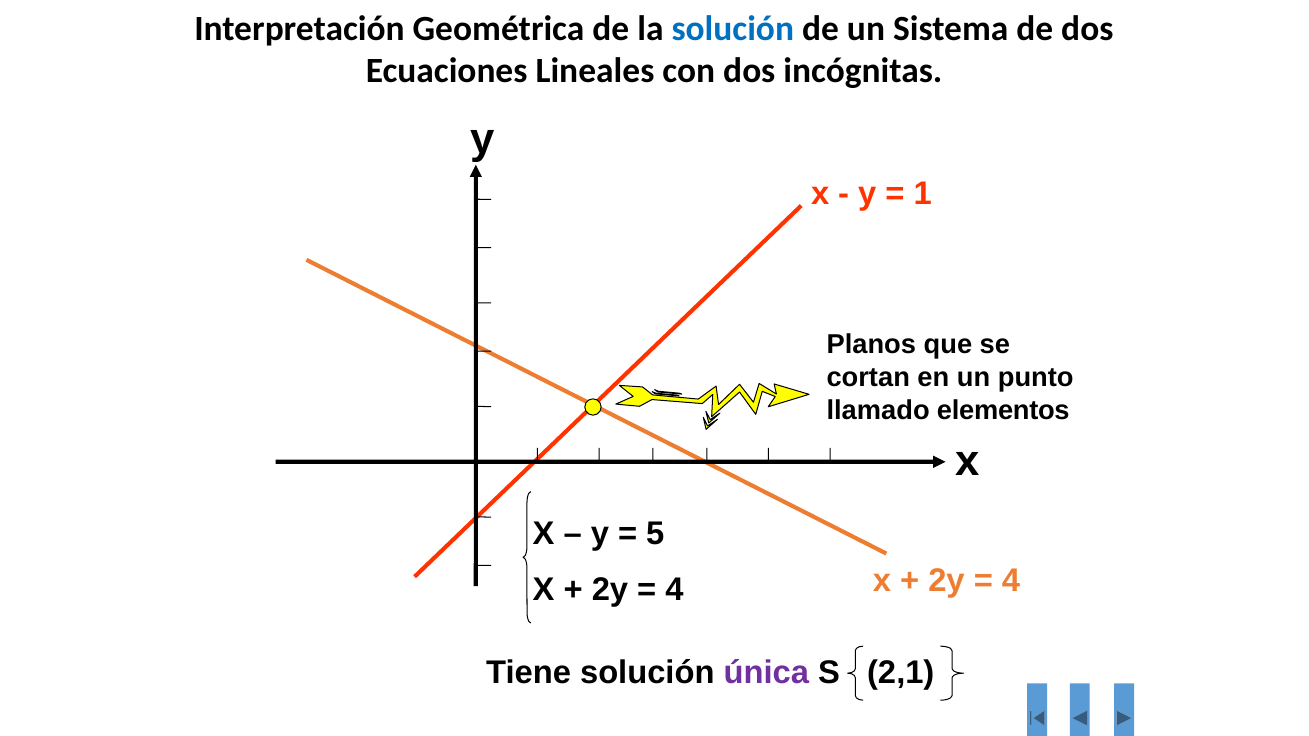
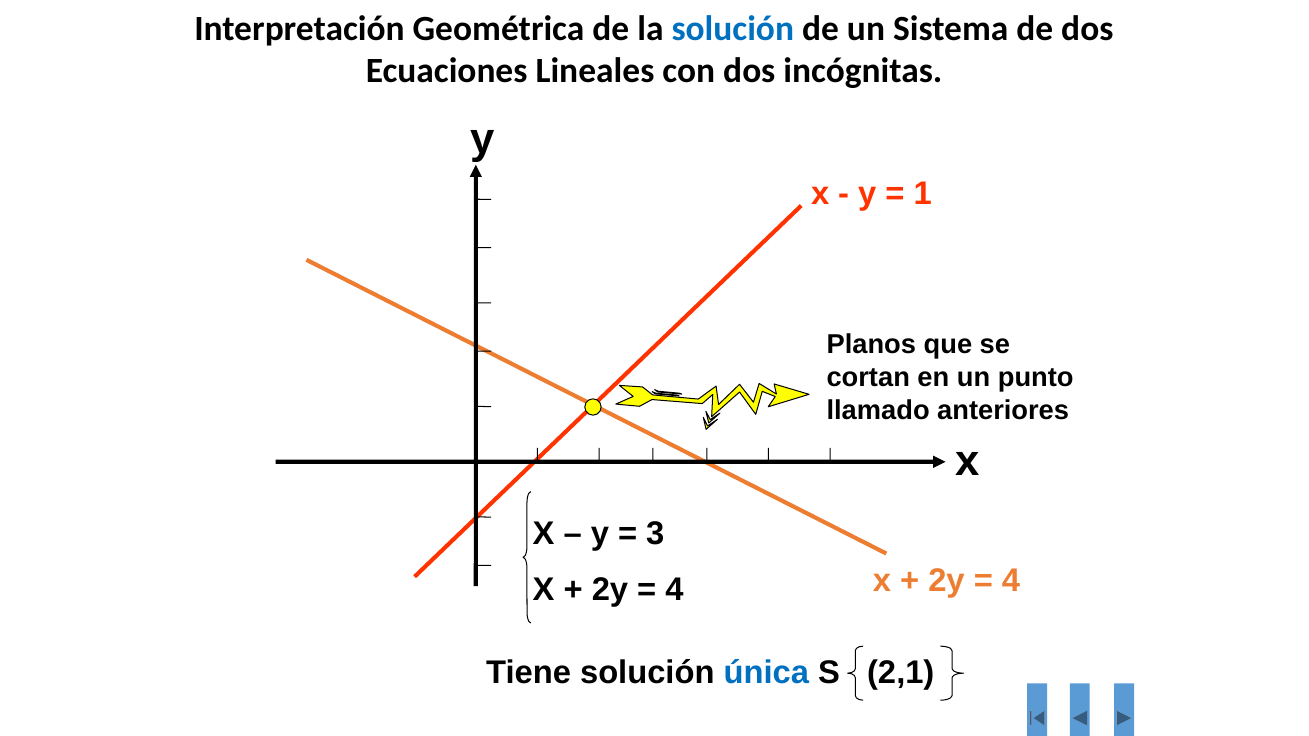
elementos: elementos -> anteriores
5: 5 -> 3
única colour: purple -> blue
